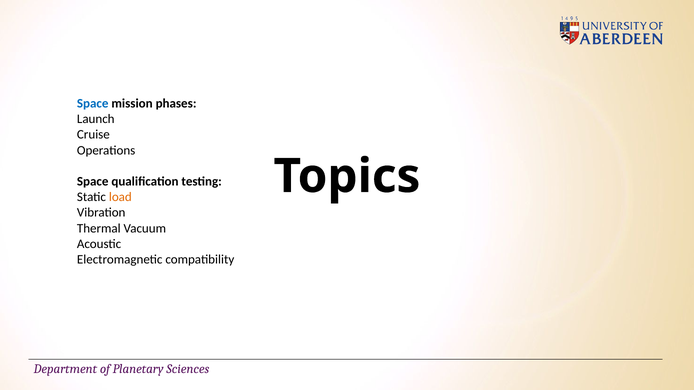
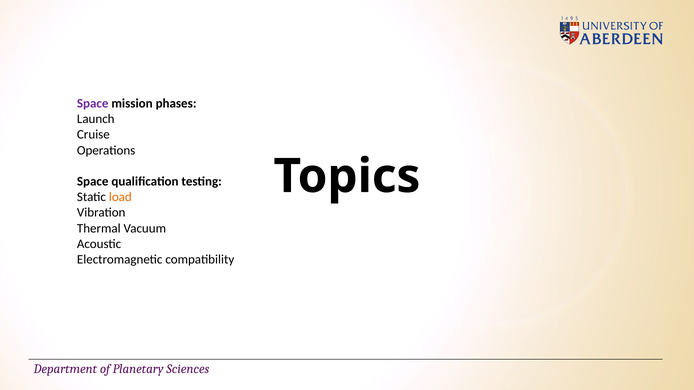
Space at (93, 104) colour: blue -> purple
